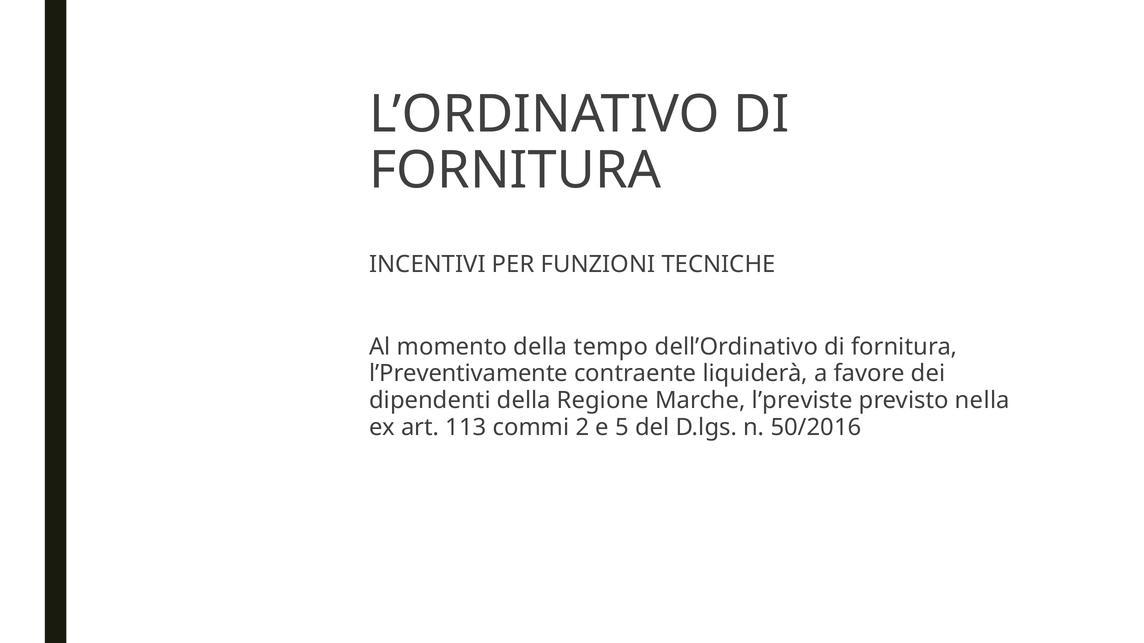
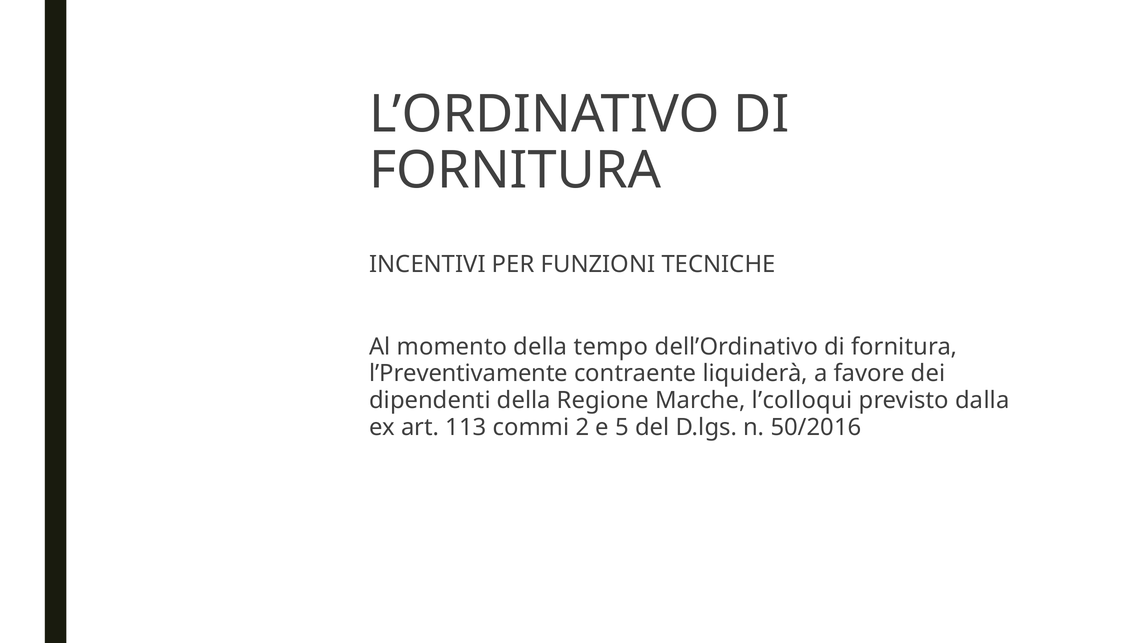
l’previste: l’previste -> l’colloqui
nella: nella -> dalla
